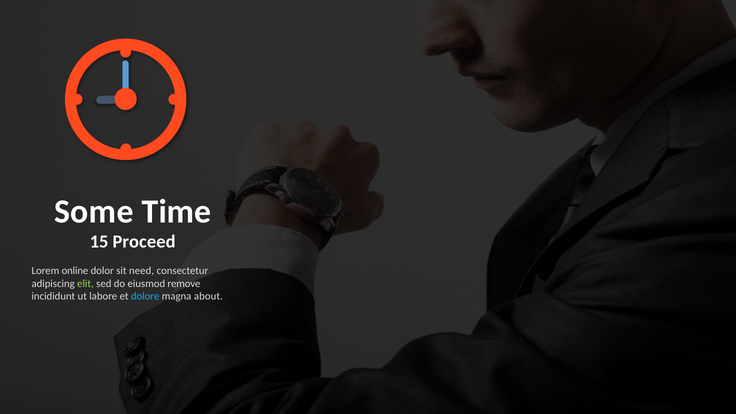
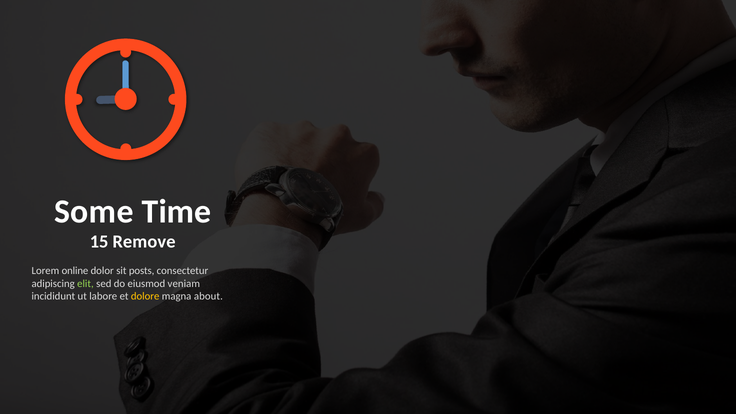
Proceed: Proceed -> Remove
need: need -> posts
remove: remove -> veniam
dolore colour: light blue -> yellow
